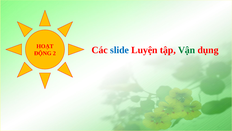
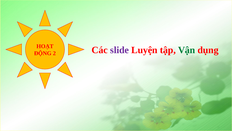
slide colour: blue -> purple
